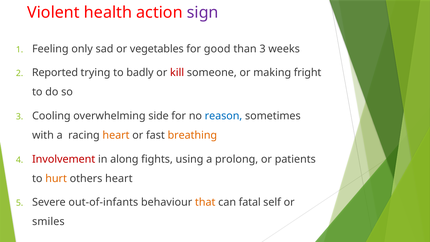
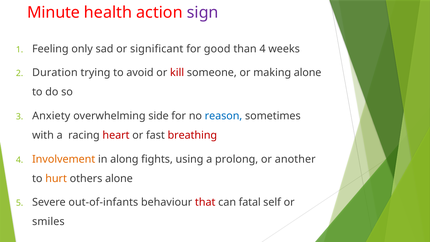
Violent: Violent -> Minute
vegetables: vegetables -> significant
than 3: 3 -> 4
Reported: Reported -> Duration
badly: badly -> avoid
making fright: fright -> alone
Cooling: Cooling -> Anxiety
heart at (116, 135) colour: orange -> red
breathing colour: orange -> red
Involvement colour: red -> orange
patients: patients -> another
others heart: heart -> alone
that colour: orange -> red
